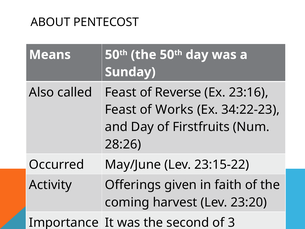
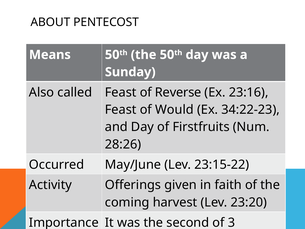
Works: Works -> Would
